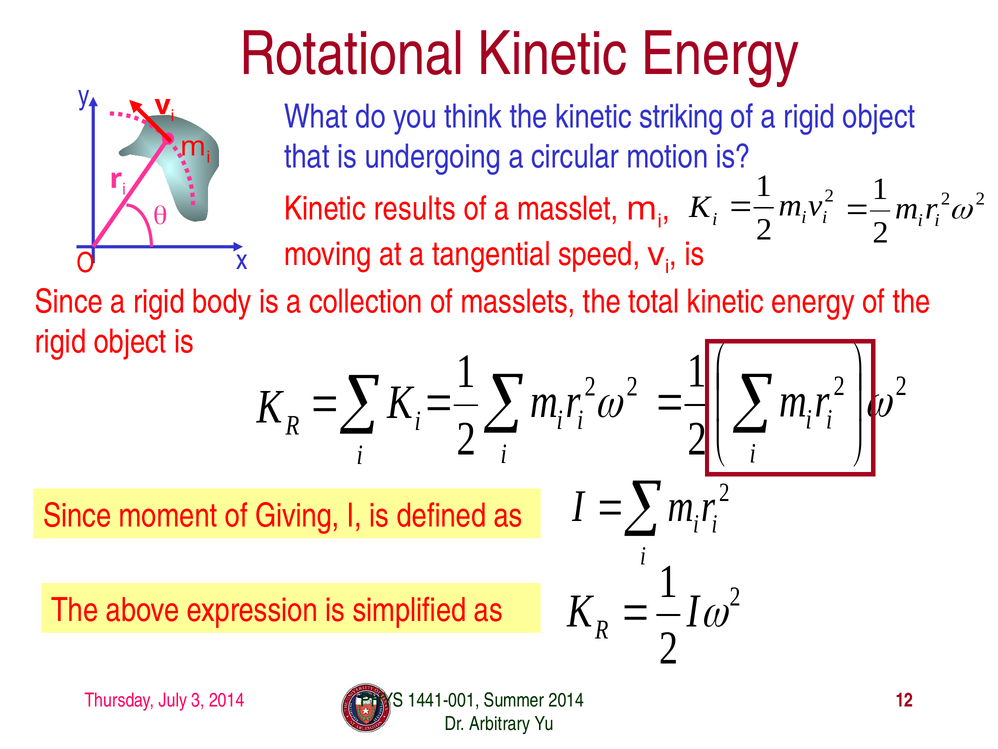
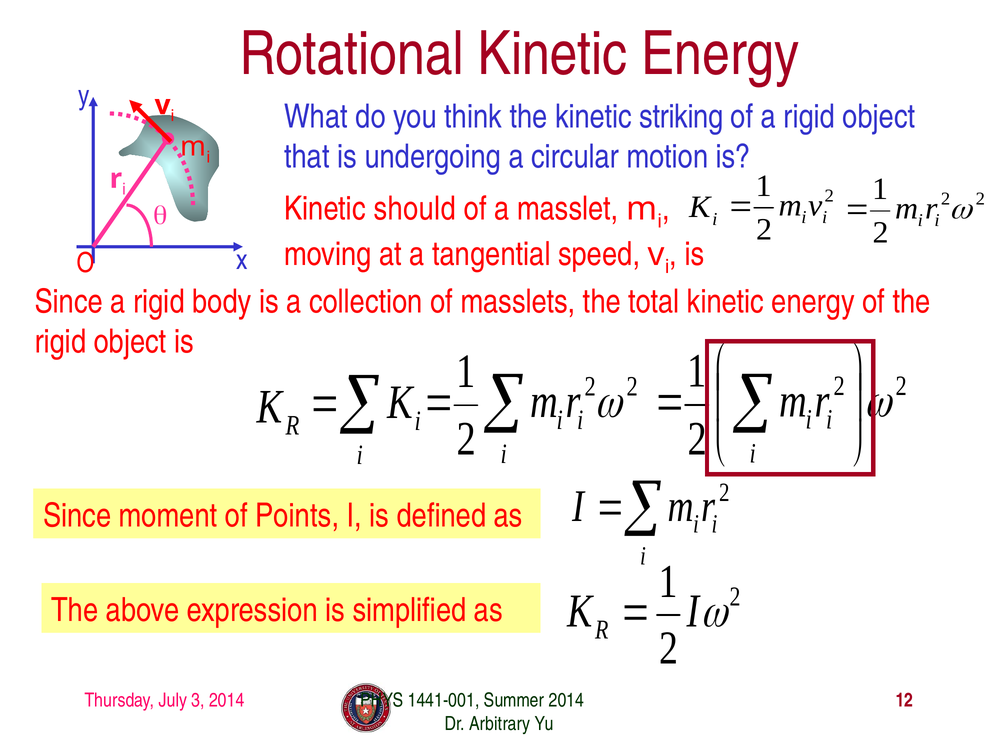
results: results -> should
Giving: Giving -> Points
